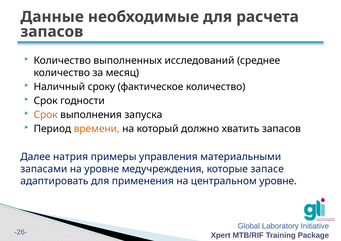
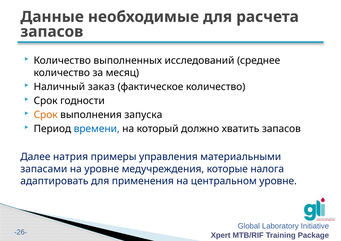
сроку: сроку -> заказ
времени colour: orange -> blue
запасе: запасе -> налога
